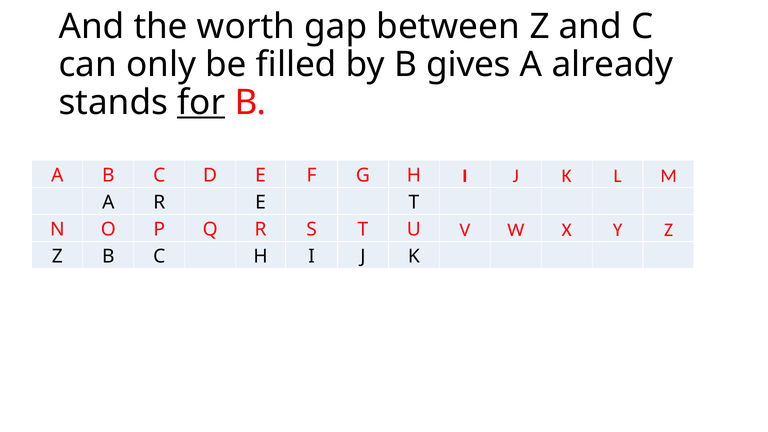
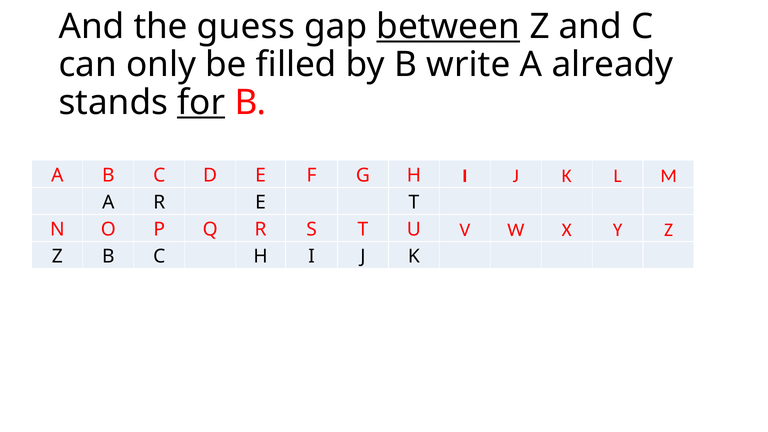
worth: worth -> guess
between underline: none -> present
gives: gives -> write
